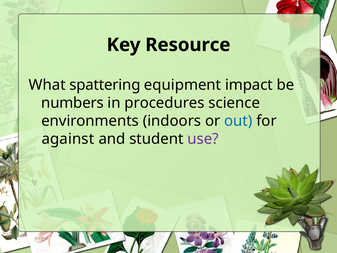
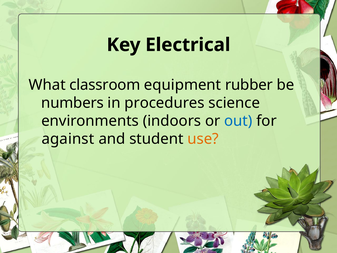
Resource: Resource -> Electrical
spattering: spattering -> classroom
impact: impact -> rubber
use colour: purple -> orange
